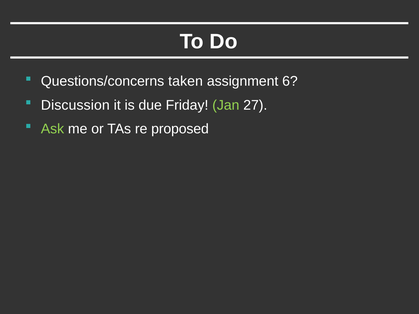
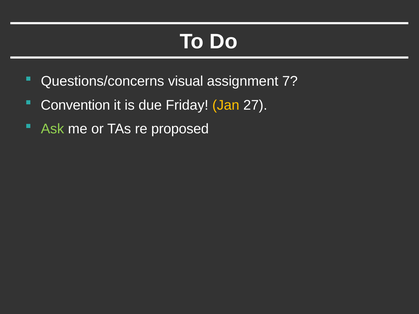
taken: taken -> visual
6: 6 -> 7
Discussion: Discussion -> Convention
Jan colour: light green -> yellow
